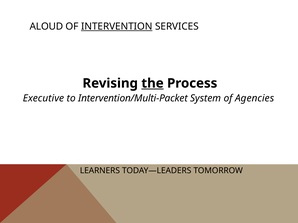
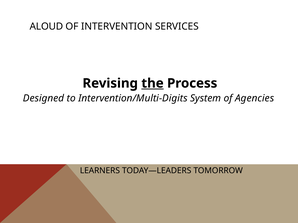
INTERVENTION underline: present -> none
Executive: Executive -> Designed
Intervention/Multi-Packet: Intervention/Multi-Packet -> Intervention/Multi-Digits
